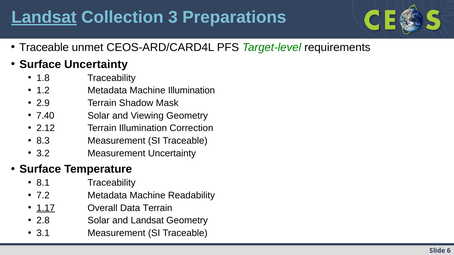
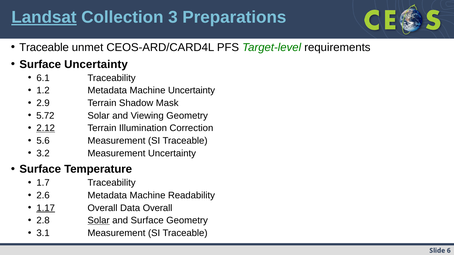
1.8: 1.8 -> 6.1
Machine Illumination: Illumination -> Uncertainty
7.40: 7.40 -> 5.72
2.12 underline: none -> present
8.3: 8.3 -> 5.6
8.1: 8.1 -> 1.7
7.2: 7.2 -> 2.6
Data Terrain: Terrain -> Overall
Solar at (99, 221) underline: none -> present
and Landsat: Landsat -> Surface
